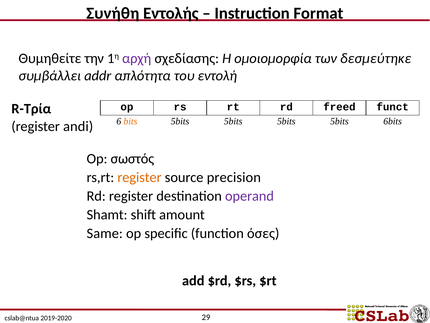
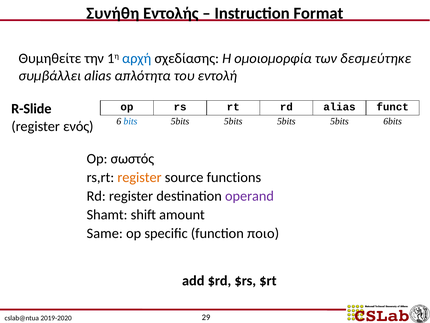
αρχή colour: purple -> blue
συμβάλλει addr: addr -> alias
R-Τρία: R-Τρία -> R-Slide
rd freed: freed -> alias
bits colour: orange -> blue
andi: andi -> ενός
precision: precision -> functions
όσες: όσες -> ποιο
